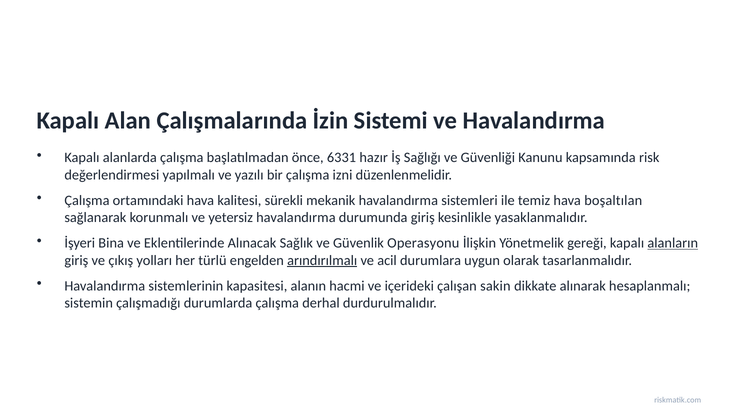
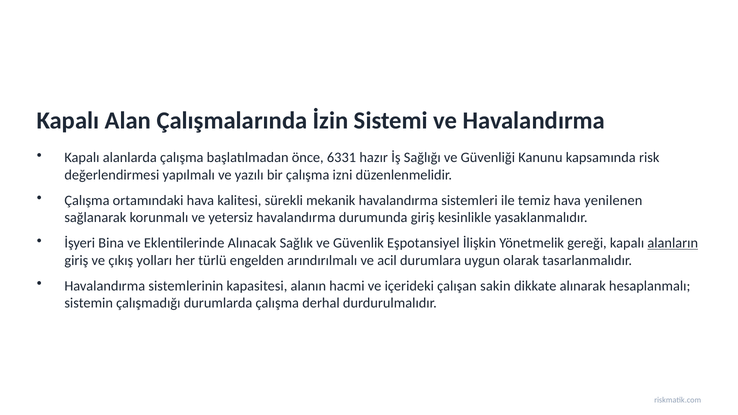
boşaltılan: boşaltılan -> yenilenen
Operasyonu: Operasyonu -> Eşpotansiyel
arındırılmalı underline: present -> none
